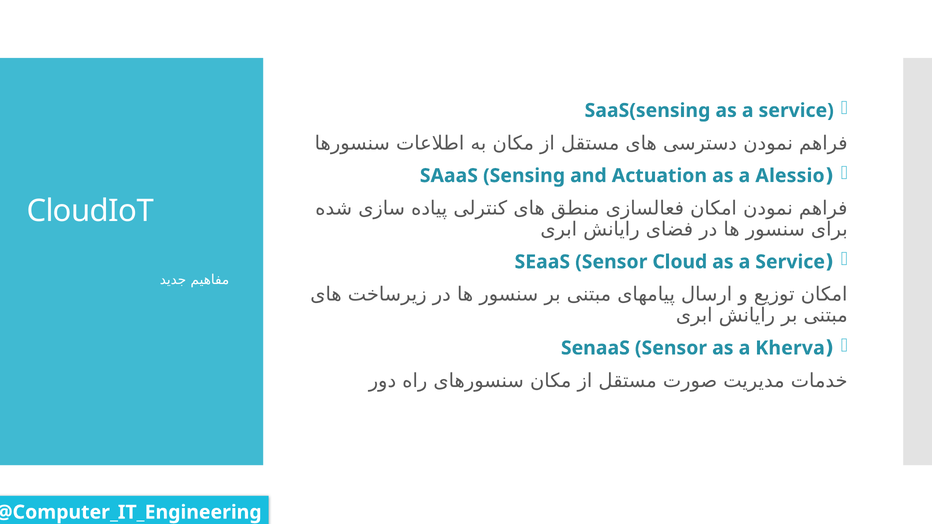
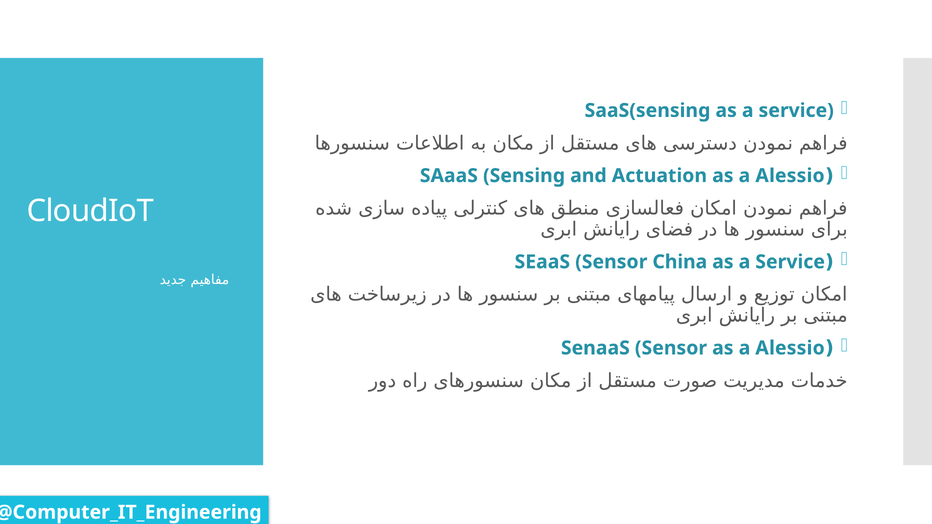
Cloud: Cloud -> China
Sensor as a Kherva: Kherva -> Alessio
